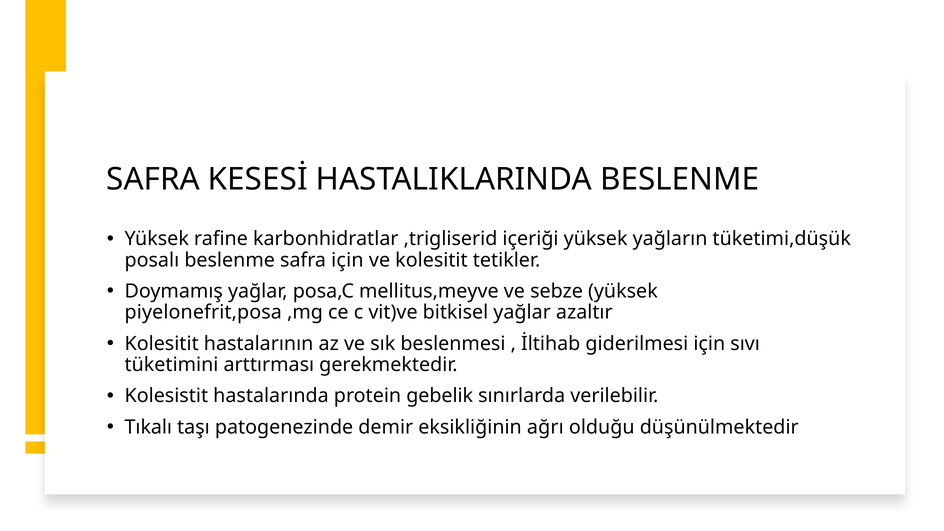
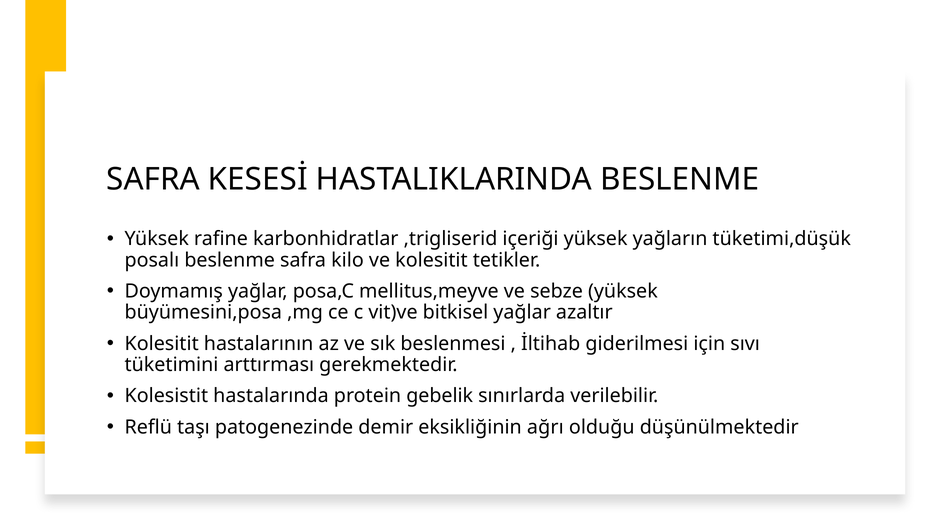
safra için: için -> kilo
piyelonefrit,posa: piyelonefrit,posa -> büyümesini,posa
Tıkalı: Tıkalı -> Reflü
